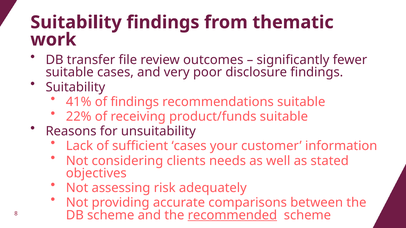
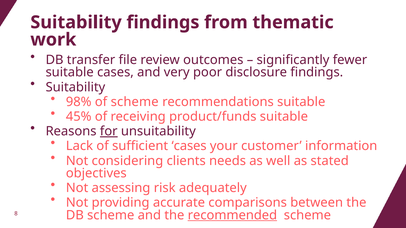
41%: 41% -> 98%
of findings: findings -> scheme
22%: 22% -> 45%
for underline: none -> present
